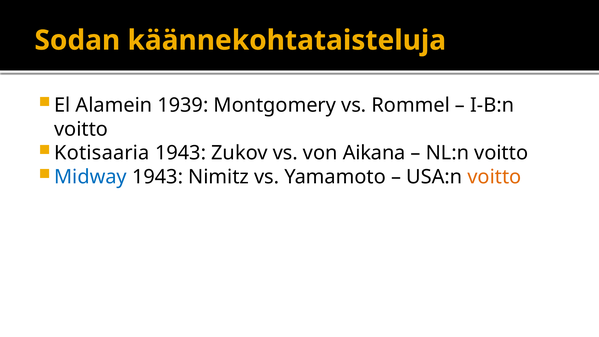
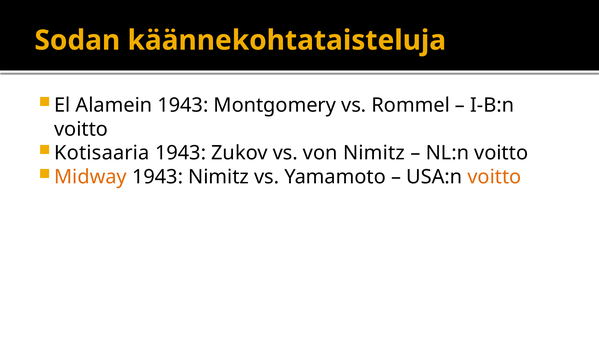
Alamein 1939: 1939 -> 1943
von Aikana: Aikana -> Nimitz
Midway colour: blue -> orange
